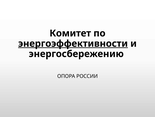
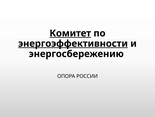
Комитет underline: none -> present
